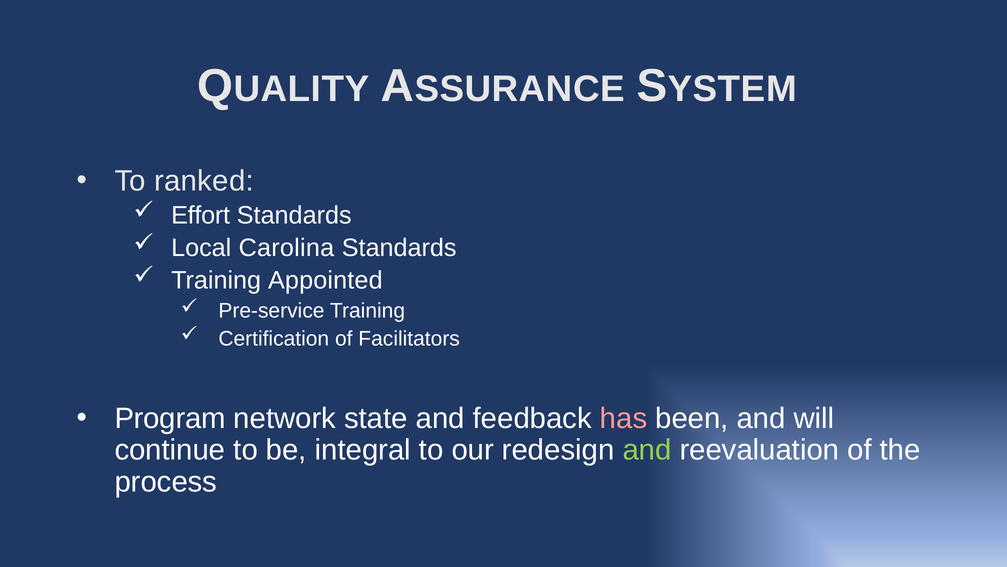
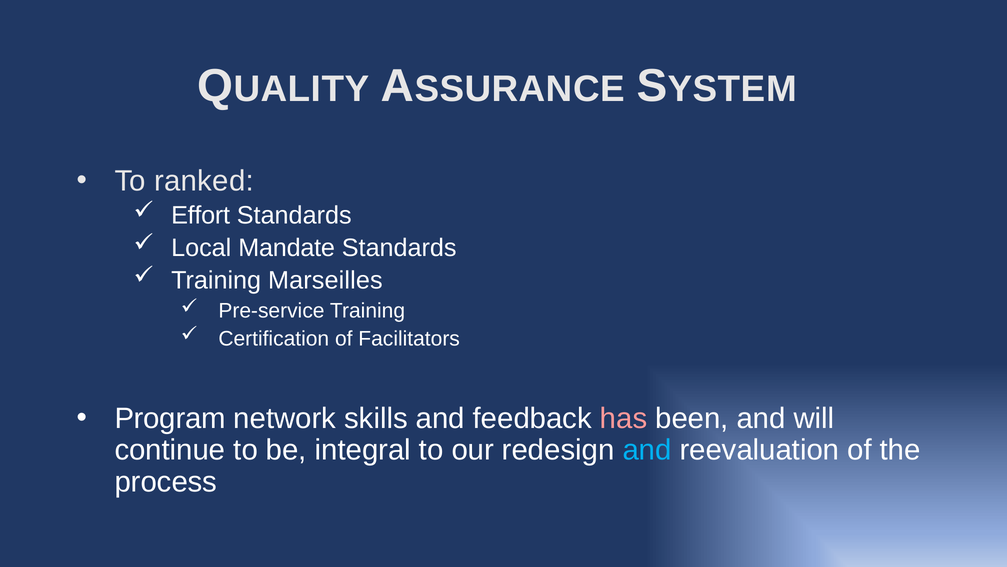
Carolina: Carolina -> Mandate
Appointed: Appointed -> Marseilles
state: state -> skills
and at (647, 450) colour: light green -> light blue
